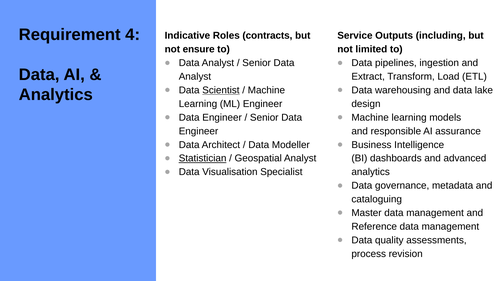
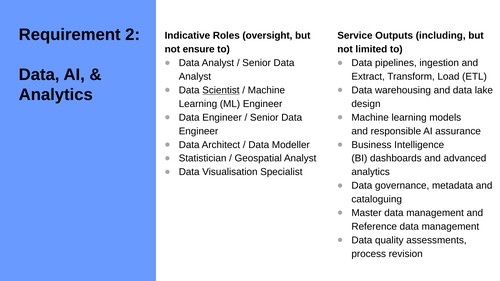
4: 4 -> 2
contracts: contracts -> oversight
Statistician underline: present -> none
